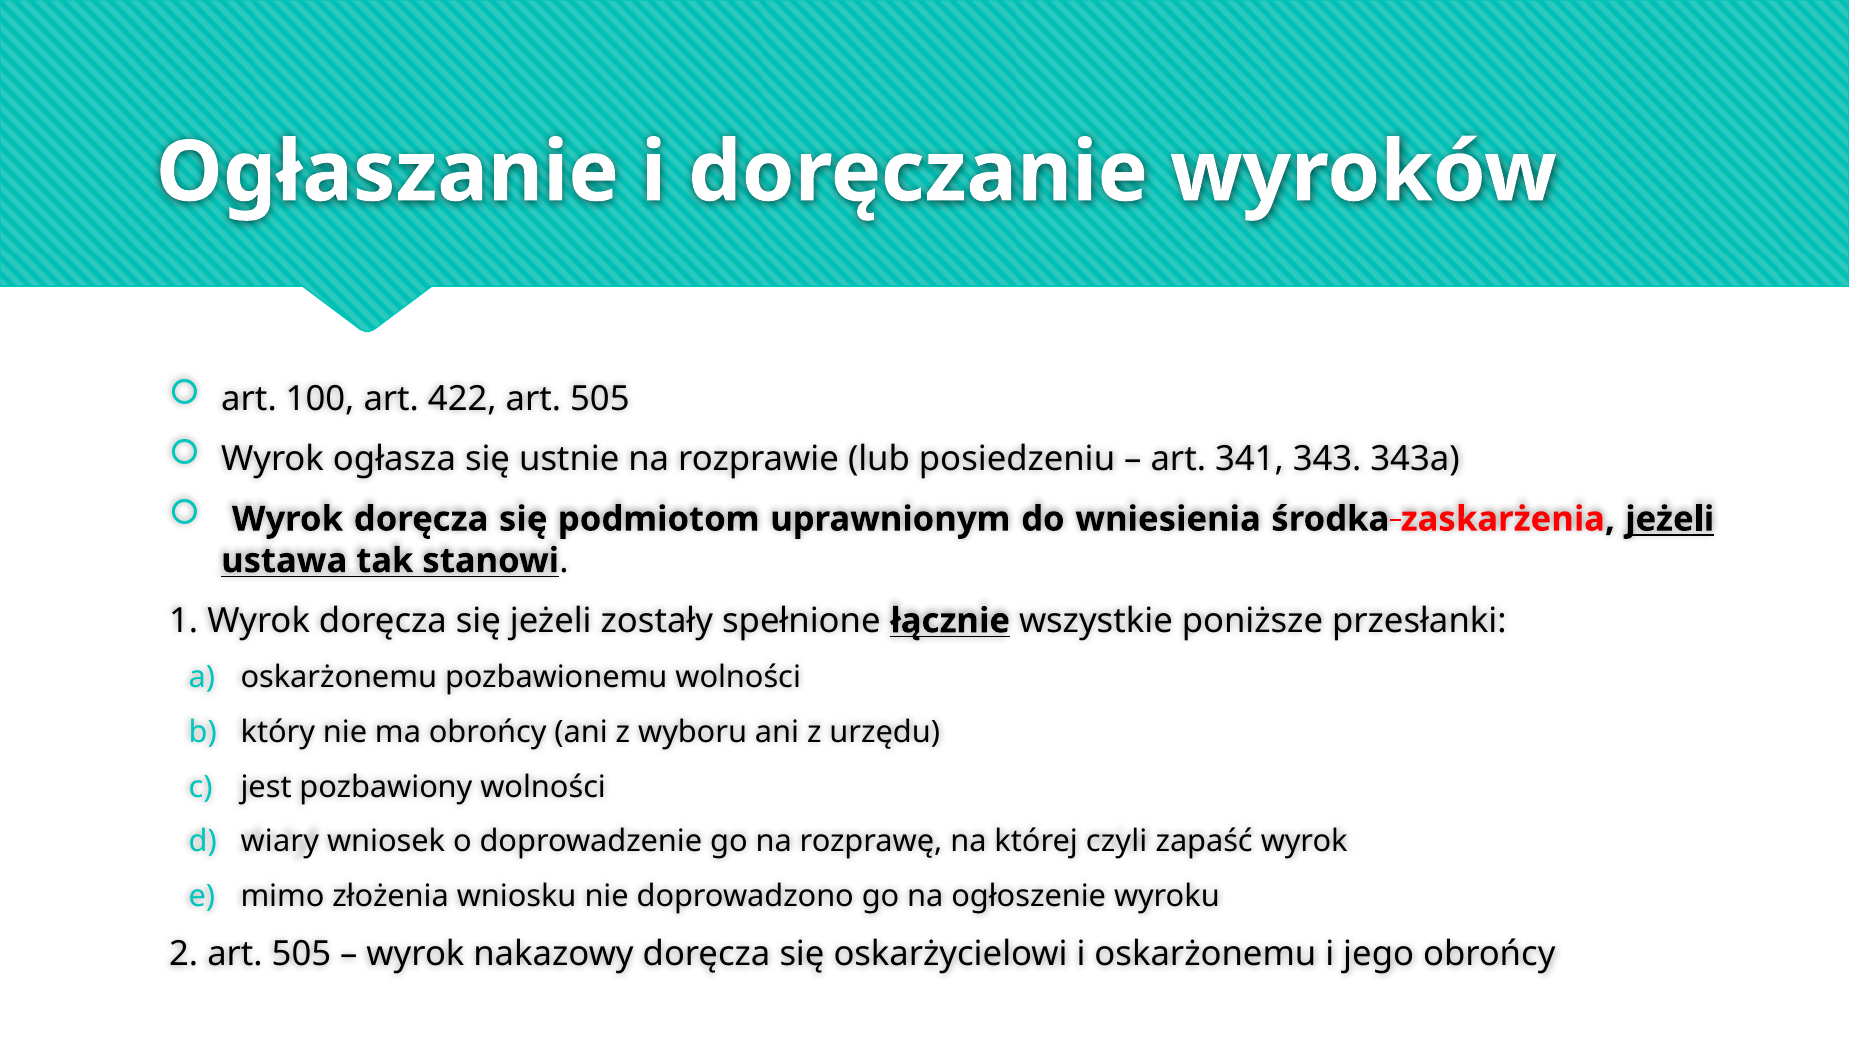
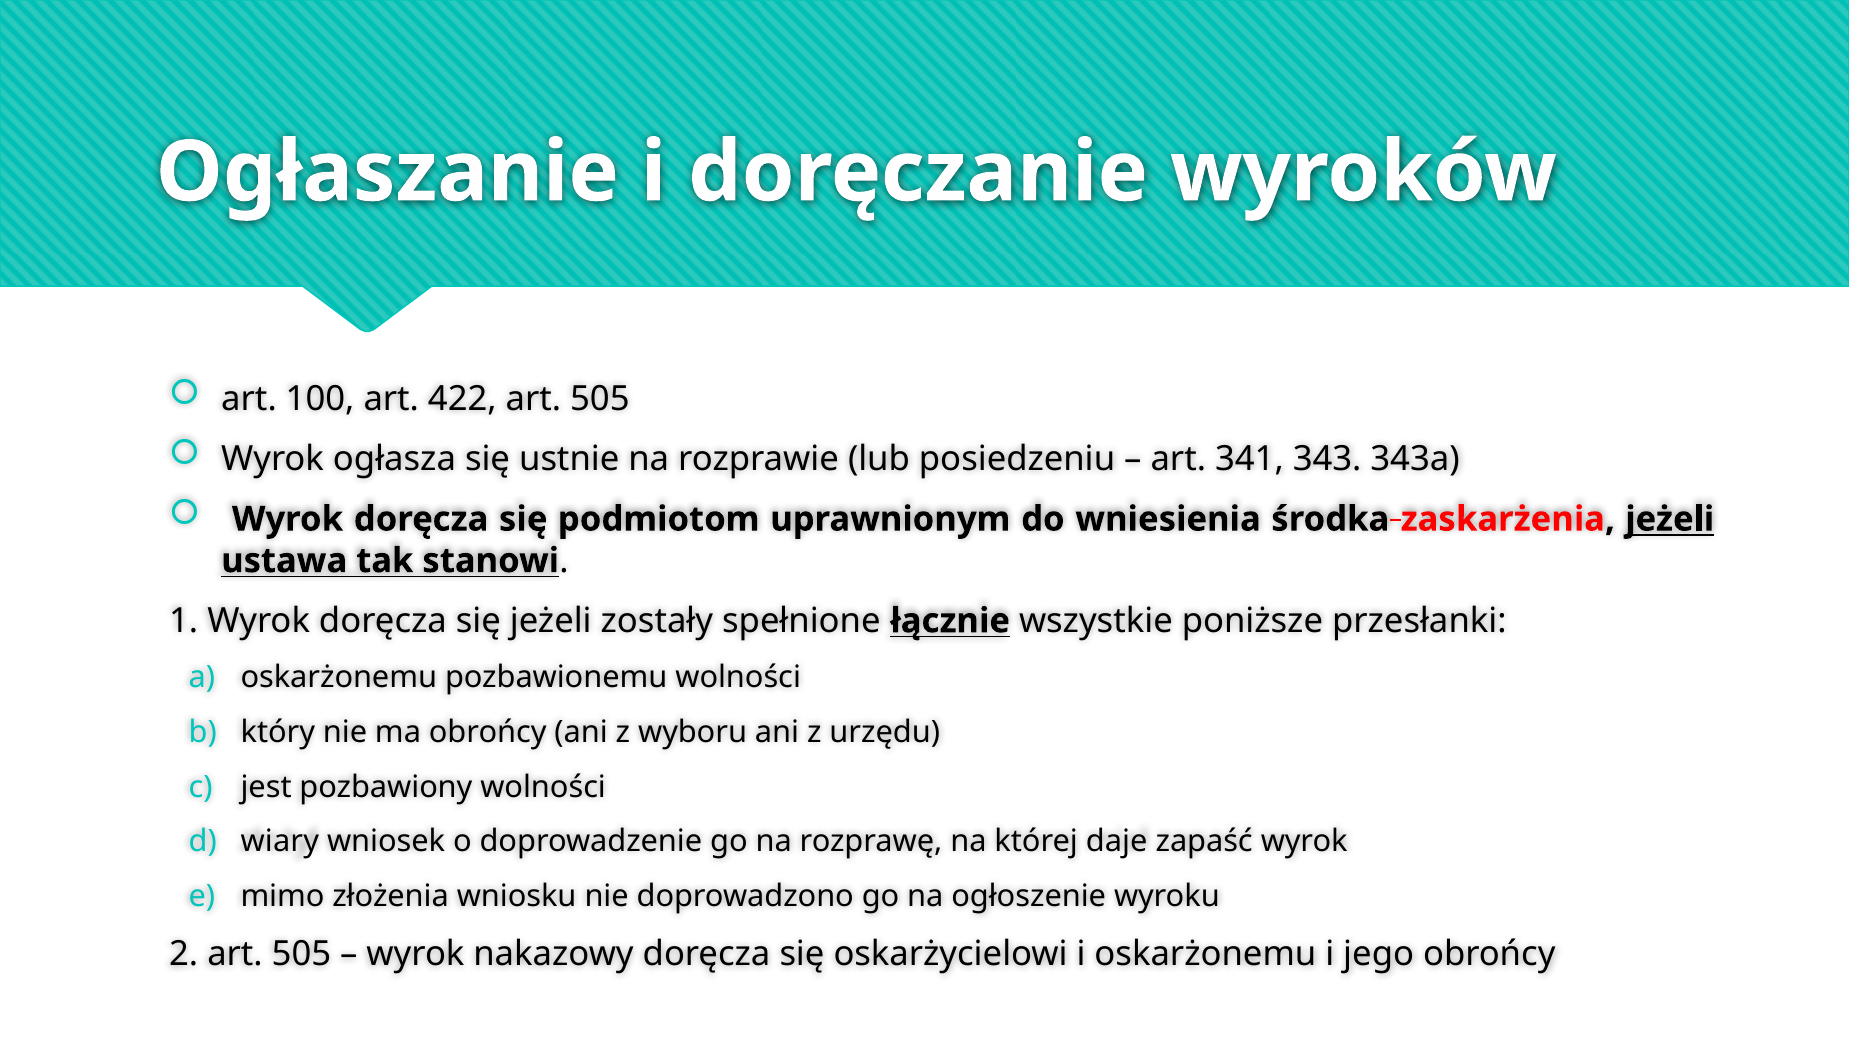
czyli: czyli -> daje
